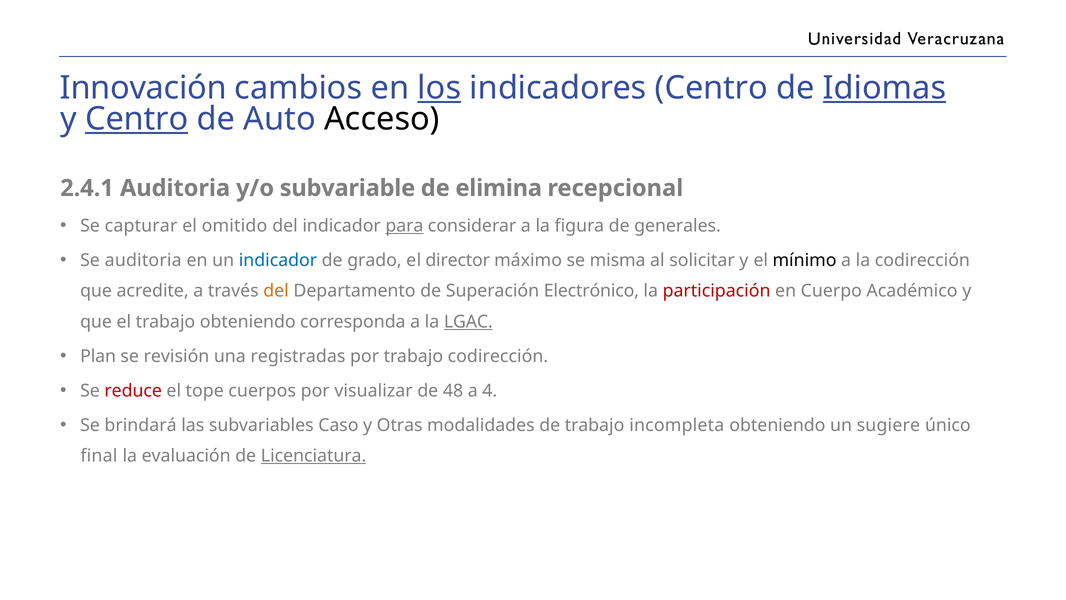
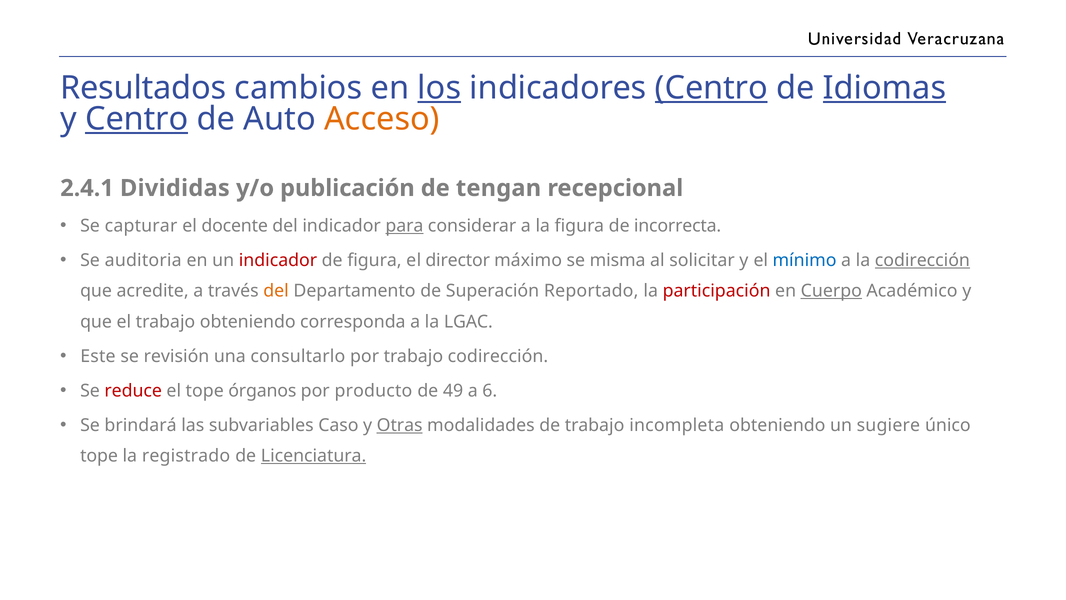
Innovación: Innovación -> Resultados
Centro at (711, 88) underline: none -> present
Acceso colour: black -> orange
2.4.1 Auditoria: Auditoria -> Divididas
subvariable: subvariable -> publicación
elimina: elimina -> tengan
omitido: omitido -> docente
generales: generales -> incorrecta
indicador at (278, 260) colour: blue -> red
de grado: grado -> figura
mínimo colour: black -> blue
codirección at (922, 260) underline: none -> present
Electrónico: Electrónico -> Reportado
Cuerpo underline: none -> present
LGAC underline: present -> none
Plan: Plan -> Este
registradas: registradas -> consultarlo
cuerpos: cuerpos -> órganos
visualizar: visualizar -> producto
48: 48 -> 49
4: 4 -> 6
Otras underline: none -> present
final at (99, 456): final -> tope
evaluación: evaluación -> registrado
